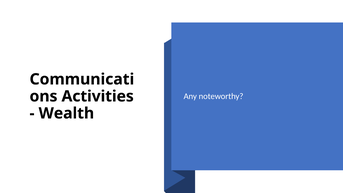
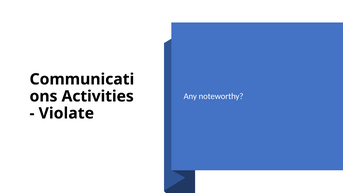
Wealth: Wealth -> Violate
